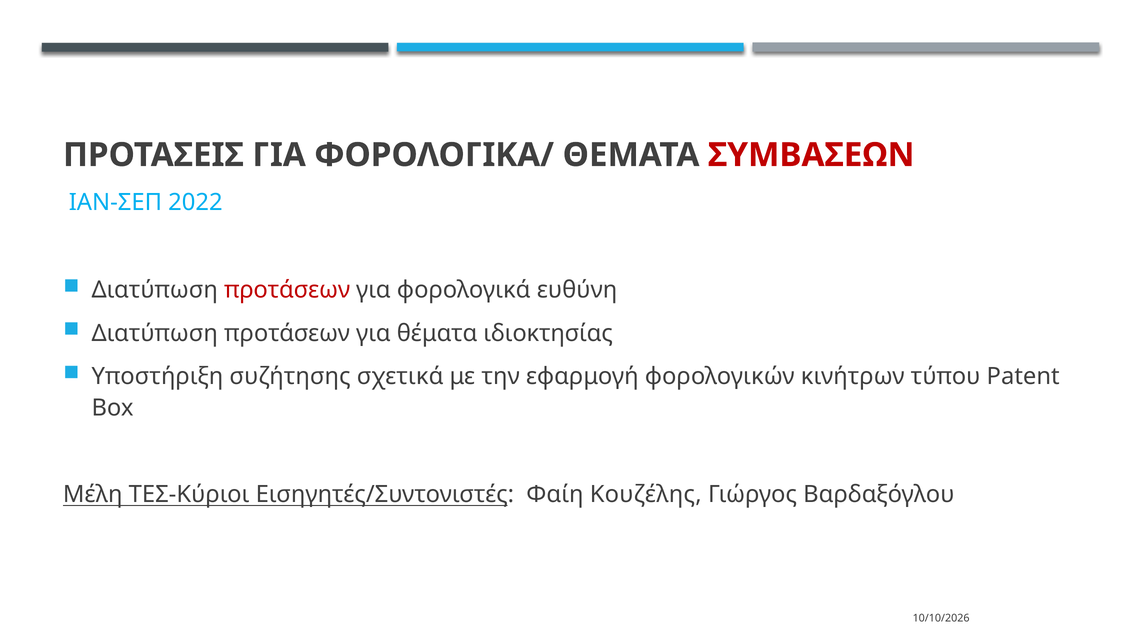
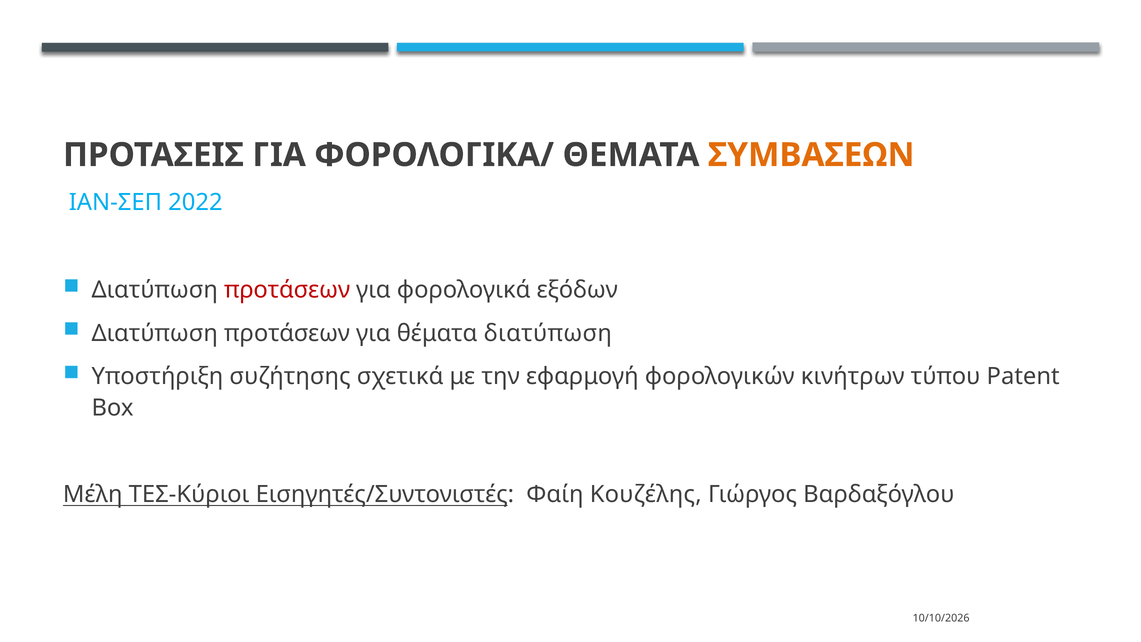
ΣΥΜΒΑΣΕΩΝ colour: red -> orange
ευθύνη: ευθύνη -> εξόδων
θέματα ιδιοκτησίας: ιδιοκτησίας -> διατύπωση
